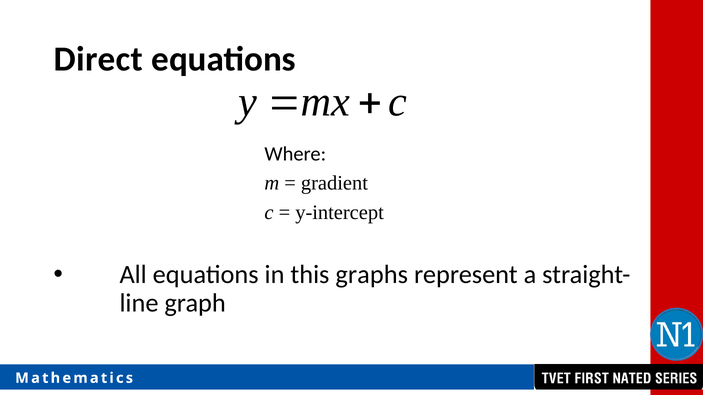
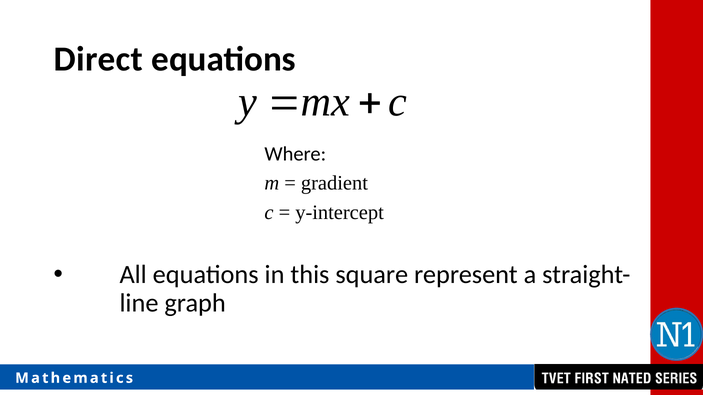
graphs: graphs -> square
